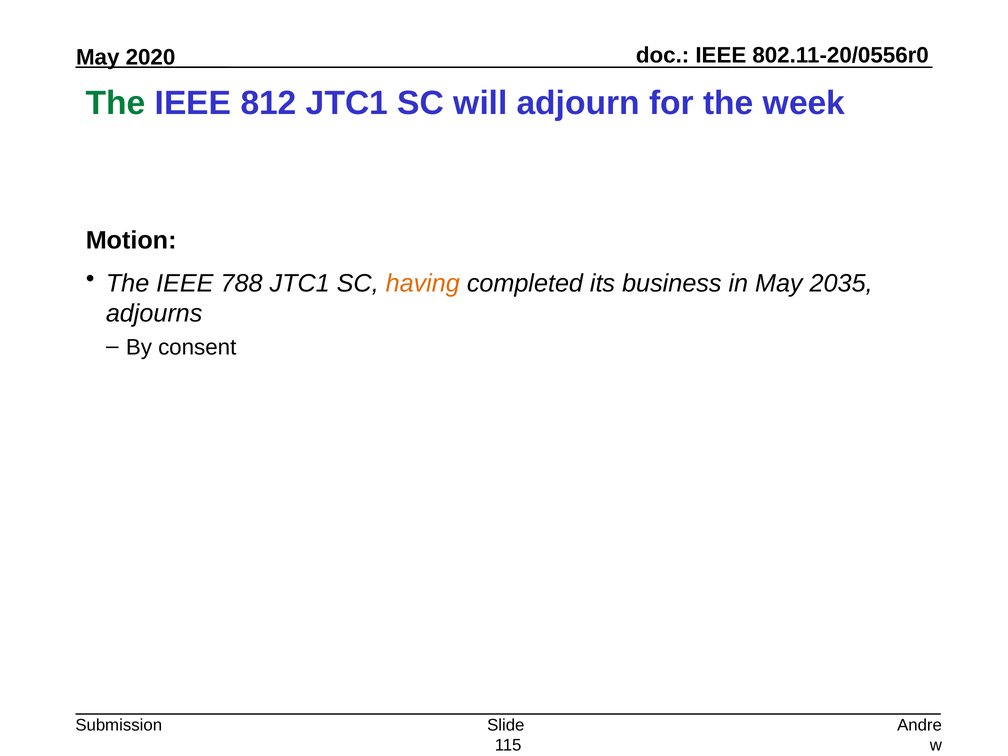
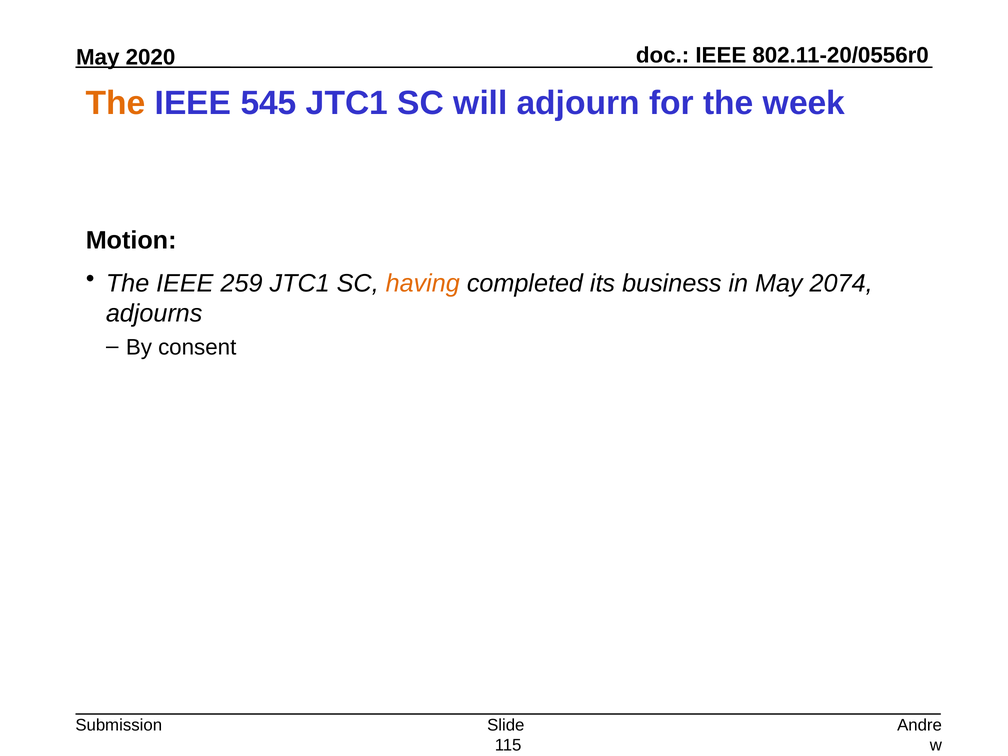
The at (116, 103) colour: green -> orange
812: 812 -> 545
788: 788 -> 259
2035: 2035 -> 2074
